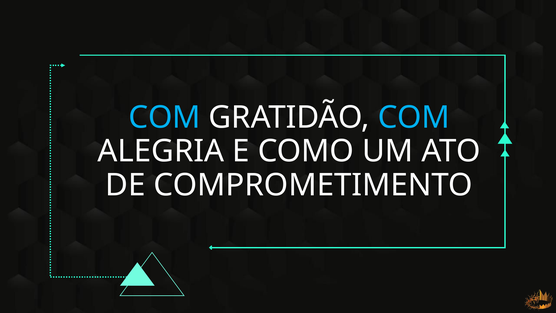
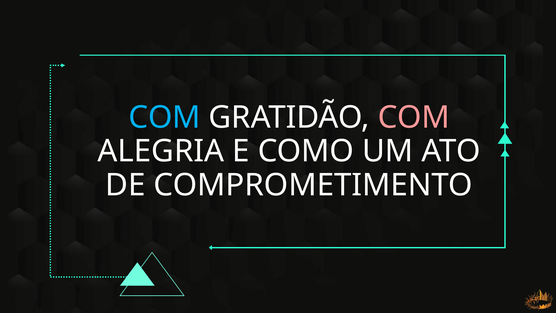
COM at (414, 117) colour: light blue -> pink
